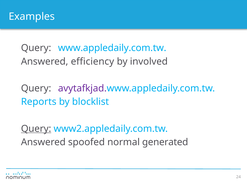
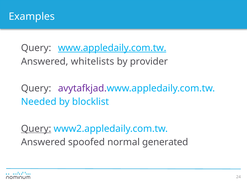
www.appledaily.com.tw underline: none -> present
efficiency: efficiency -> whitelists
involved: involved -> provider
Reports: Reports -> Needed
